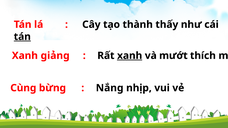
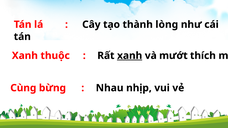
thấy: thấy -> lòng
tán at (22, 37) underline: present -> none
giảng: giảng -> thuộc
Nắng: Nắng -> Nhau
